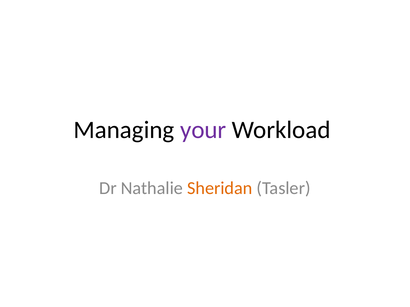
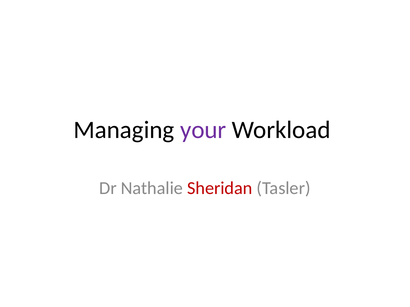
Sheridan colour: orange -> red
